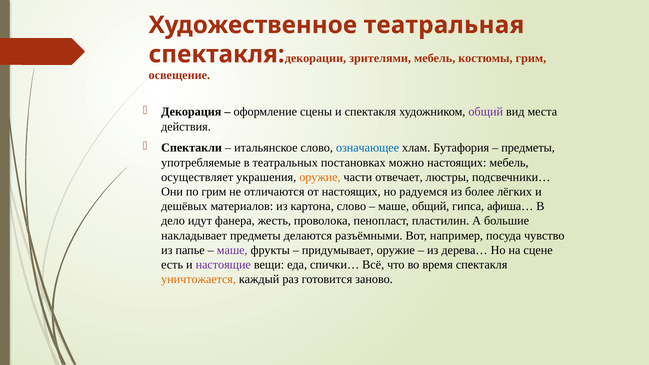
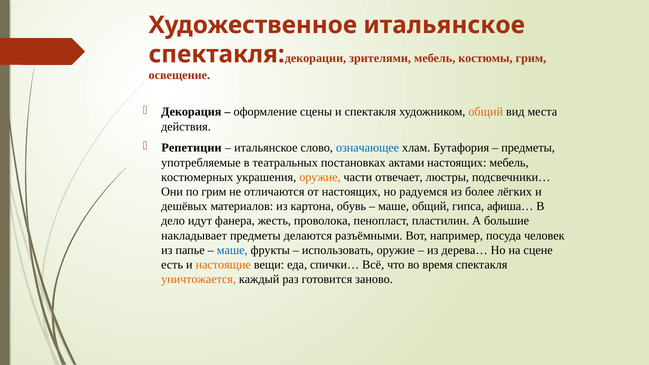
Художественное театральная: театральная -> итальянское
общий at (486, 112) colour: purple -> orange
Спектакли: Спектакли -> Репетиции
можно: можно -> актами
осуществляет: осуществляет -> костюмерных
картона слово: слово -> обувь
чувство: чувство -> человек
маше at (232, 250) colour: purple -> blue
придумывает: придумывает -> использовать
настоящие colour: purple -> orange
